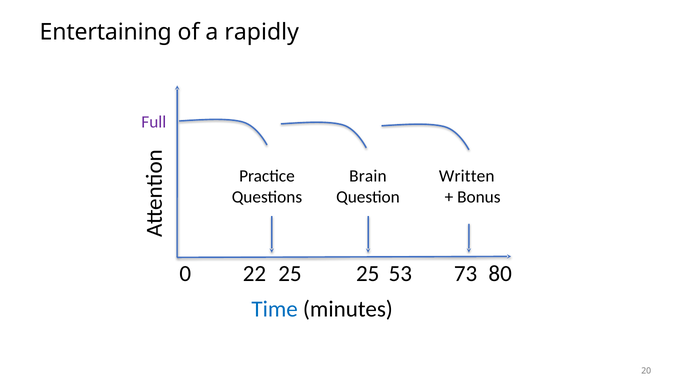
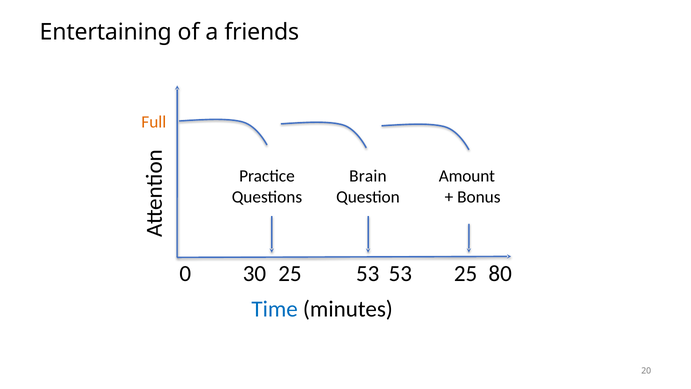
rapidly: rapidly -> friends
Full colour: purple -> orange
Written: Written -> Amount
22: 22 -> 30
25 25: 25 -> 53
53 73: 73 -> 25
